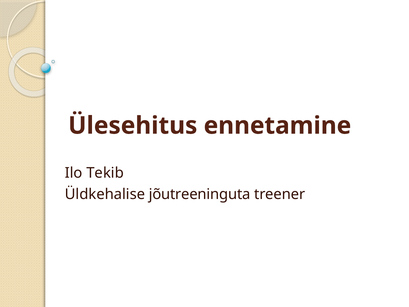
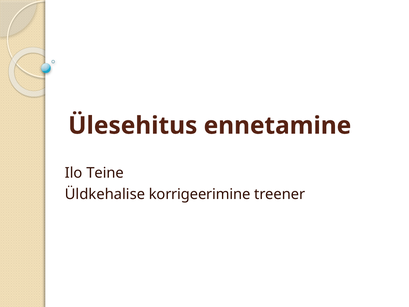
Tekib: Tekib -> Teine
jõutreeninguta: jõutreeninguta -> korrigeerimine
